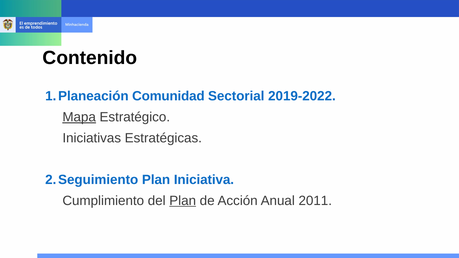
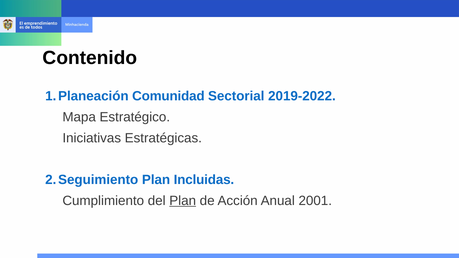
Mapa underline: present -> none
Iniciativa: Iniciativa -> Incluidas
2011: 2011 -> 2001
